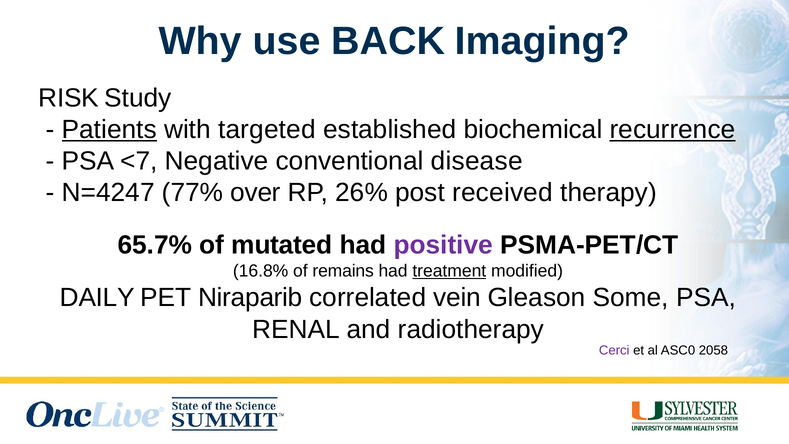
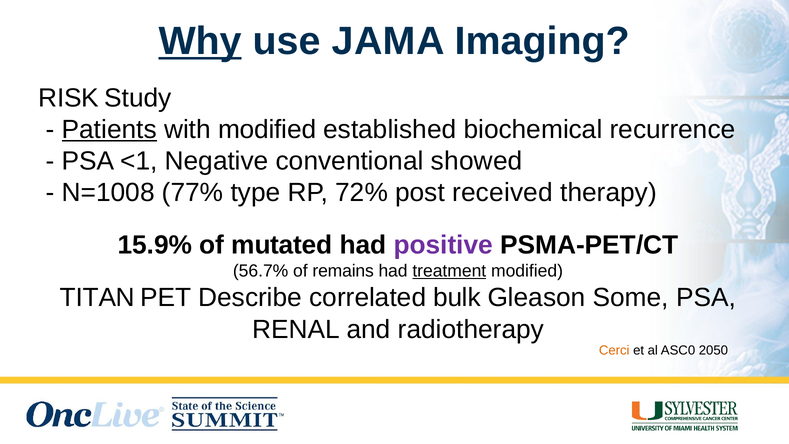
Why underline: none -> present
BACK: BACK -> JAMA
with targeted: targeted -> modified
recurrence underline: present -> none
<7: <7 -> <1
disease: disease -> showed
N=4247: N=4247 -> N=1008
over: over -> type
26%: 26% -> 72%
65.7%: 65.7% -> 15.9%
16.8%: 16.8% -> 56.7%
DAILY: DAILY -> TITAN
Niraparib: Niraparib -> Describe
vein: vein -> bulk
Cerci colour: purple -> orange
2058: 2058 -> 2050
